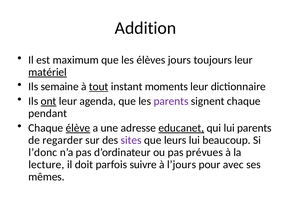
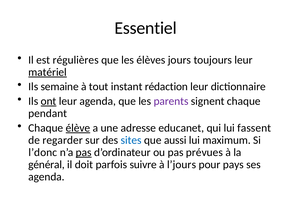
Addition: Addition -> Essentiel
maximum: maximum -> régulières
tout underline: present -> none
moments: moments -> rédaction
educanet underline: present -> none
lui parents: parents -> fassent
sites colour: purple -> blue
leurs: leurs -> aussi
beaucoup: beaucoup -> maximum
pas at (84, 153) underline: none -> present
lecture: lecture -> général
avec: avec -> pays
mêmes at (46, 177): mêmes -> agenda
